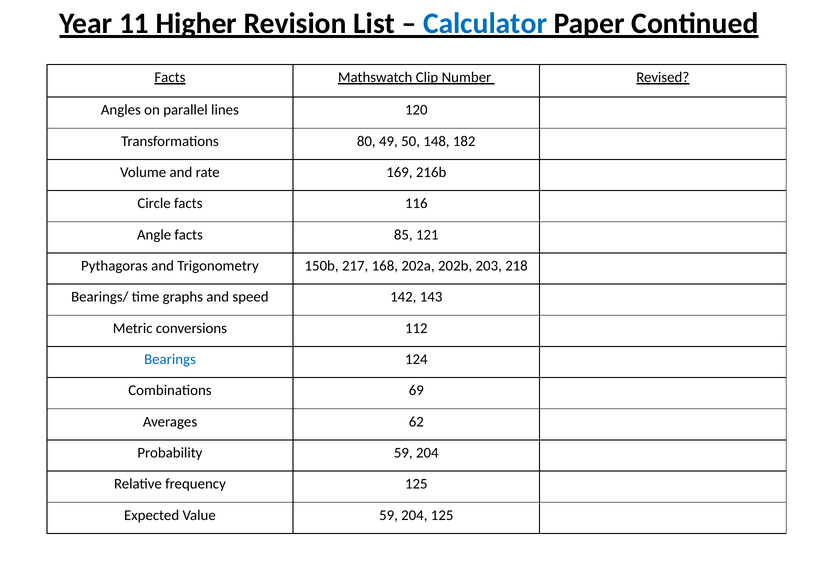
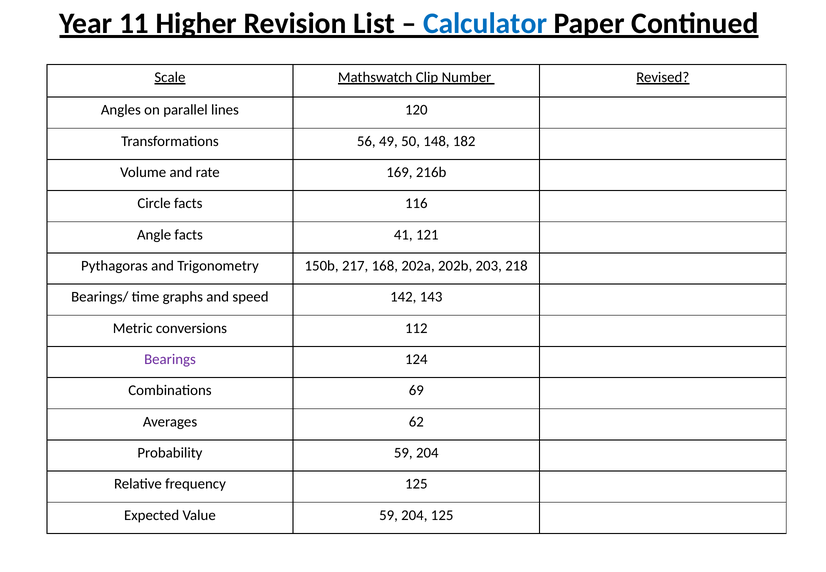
Facts at (170, 77): Facts -> Scale
80: 80 -> 56
85: 85 -> 41
Bearings colour: blue -> purple
